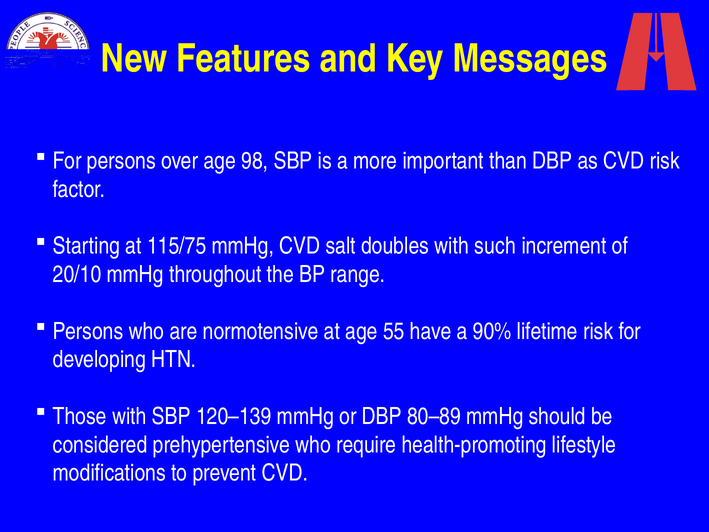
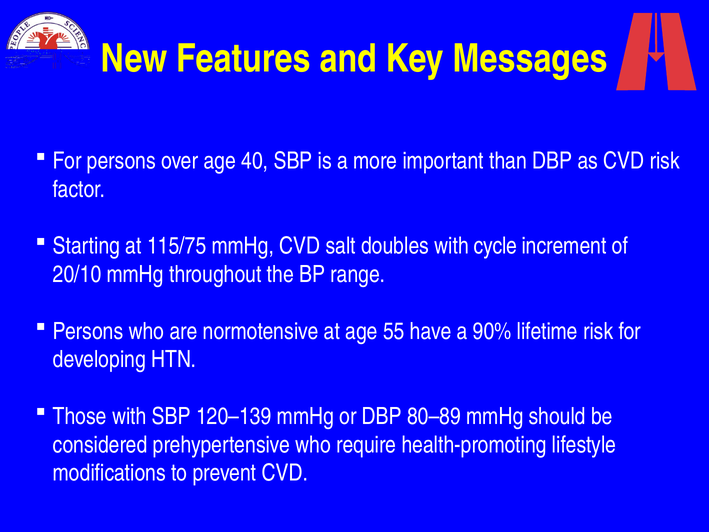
98: 98 -> 40
such: such -> cycle
